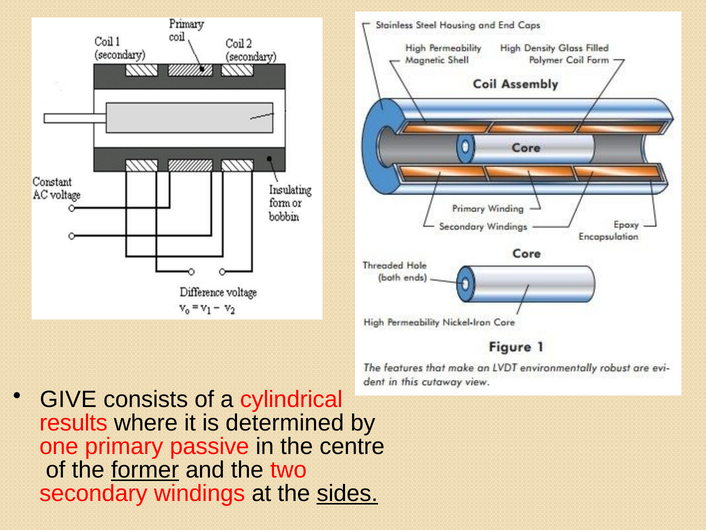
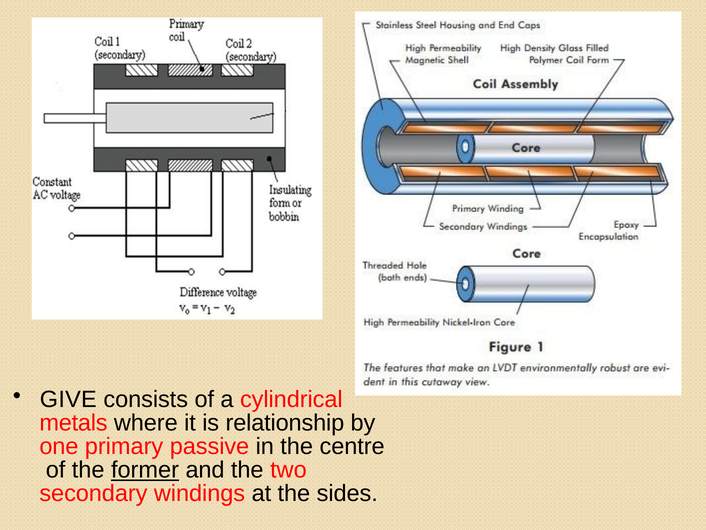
results: results -> metals
determined: determined -> relationship
sides underline: present -> none
